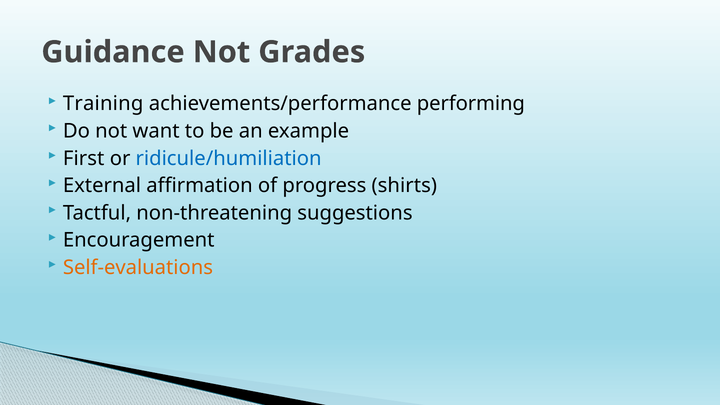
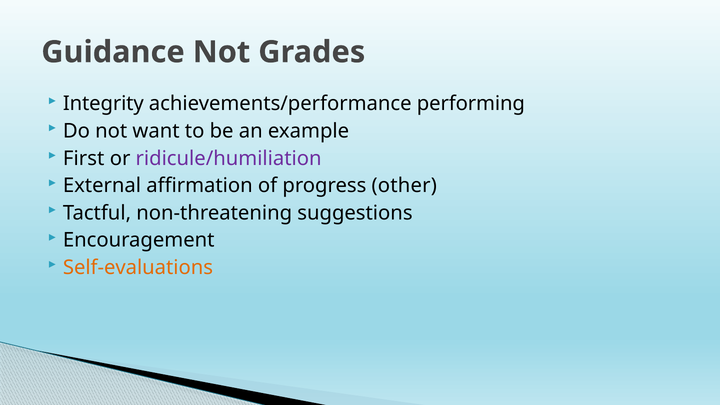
Training: Training -> Integrity
ridicule/humiliation colour: blue -> purple
shirts: shirts -> other
